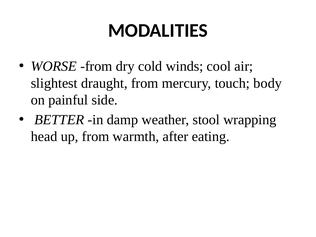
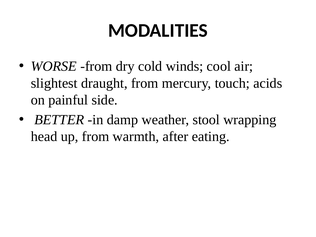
body: body -> acids
